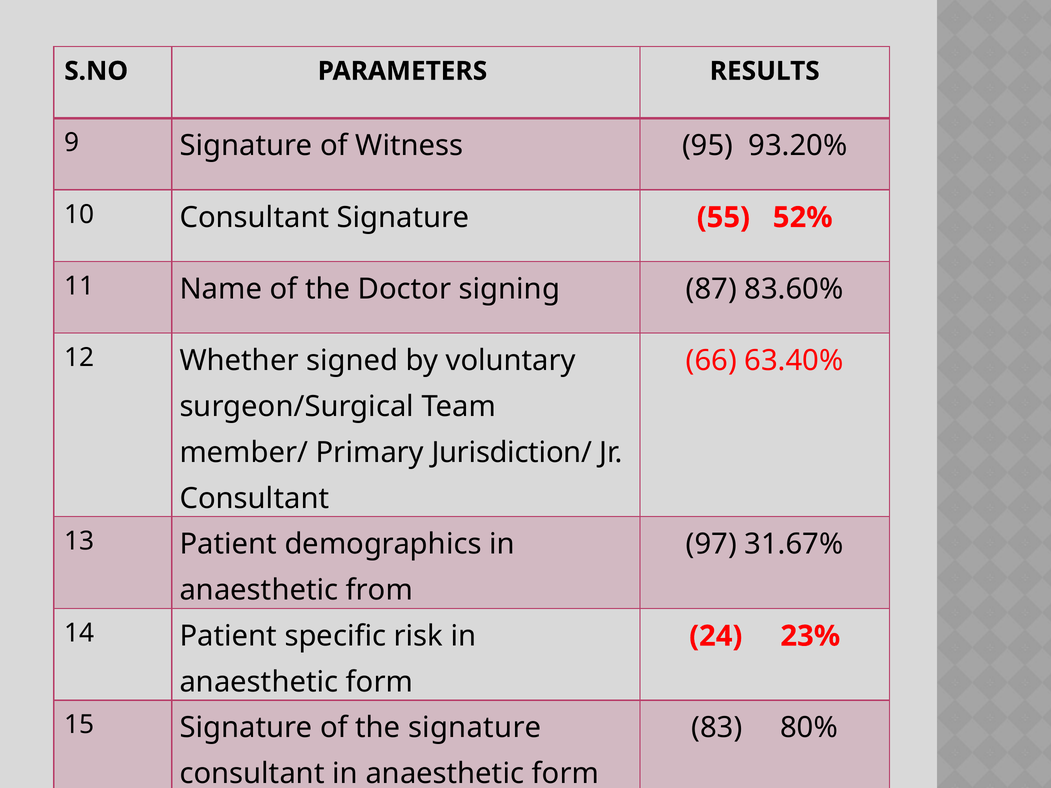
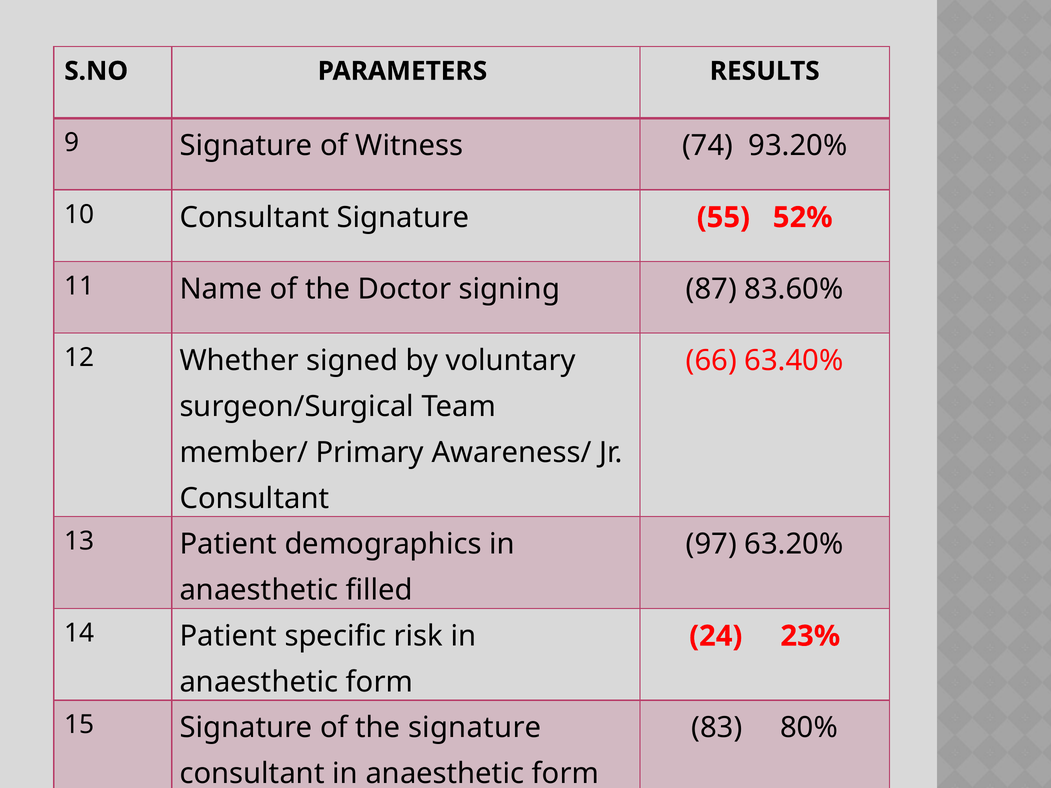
95: 95 -> 74
Jurisdiction/: Jurisdiction/ -> Awareness/
31.67%: 31.67% -> 63.20%
from: from -> filled
